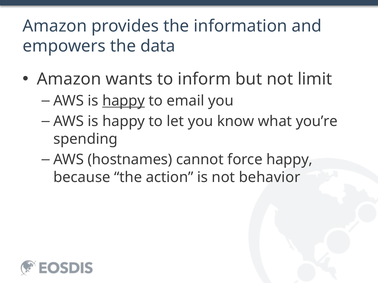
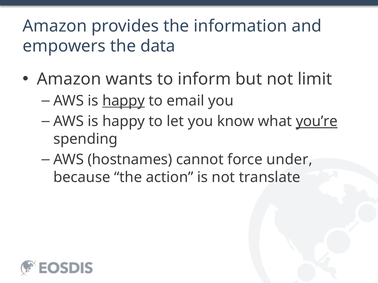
you’re underline: none -> present
force happy: happy -> under
behavior: behavior -> translate
